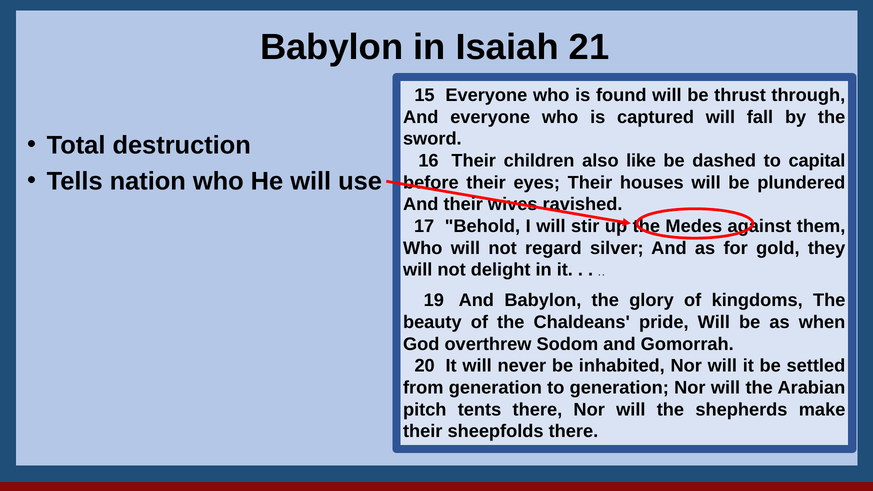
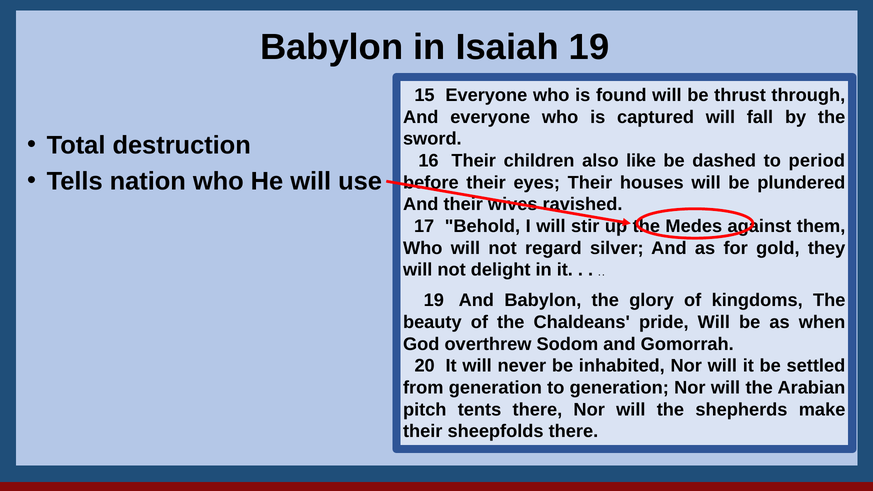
Isaiah 21: 21 -> 19
capital: capital -> period
